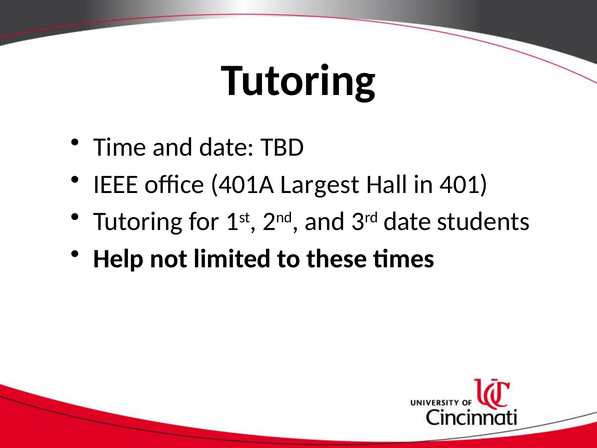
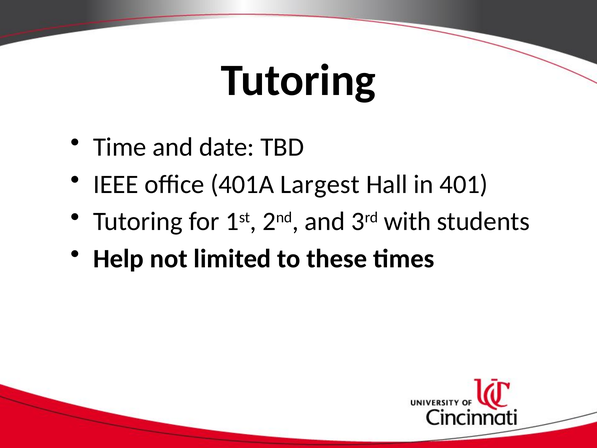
3rd date: date -> with
